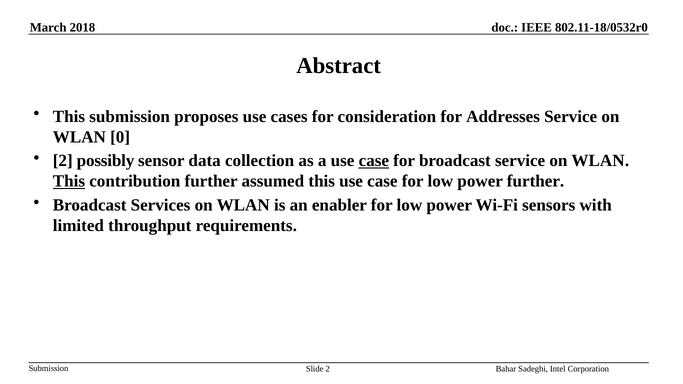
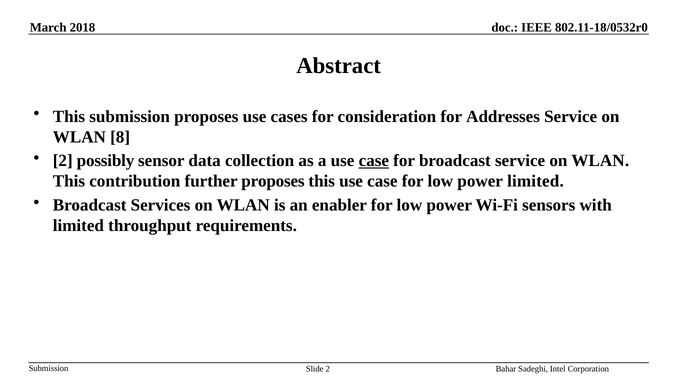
0: 0 -> 8
This at (69, 181) underline: present -> none
further assumed: assumed -> proposes
power further: further -> limited
